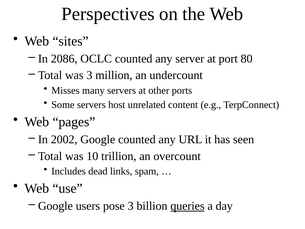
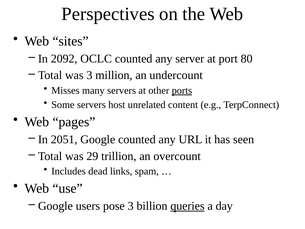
2086: 2086 -> 2092
ports underline: none -> present
2002: 2002 -> 2051
10: 10 -> 29
